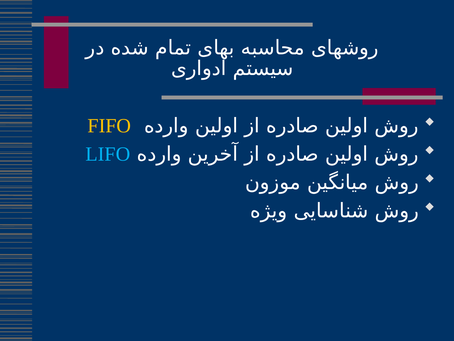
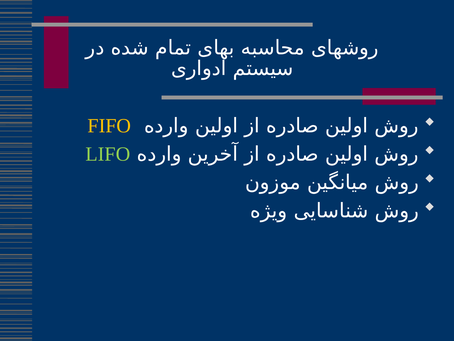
LIFO colour: light blue -> light green
